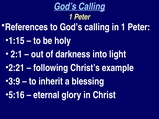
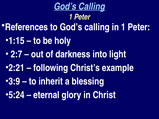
2:1: 2:1 -> 2:7
5:16: 5:16 -> 5:24
